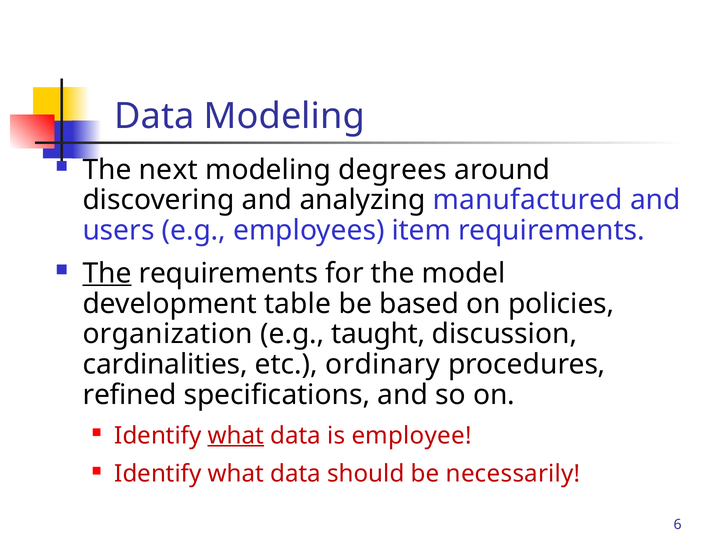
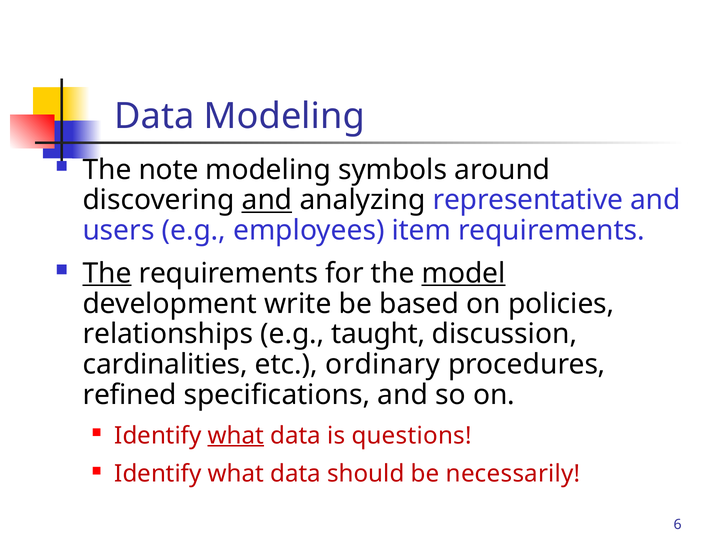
next: next -> note
degrees: degrees -> symbols
and at (267, 200) underline: none -> present
manufactured: manufactured -> representative
model underline: none -> present
table: table -> write
organization: organization -> relationships
employee: employee -> questions
